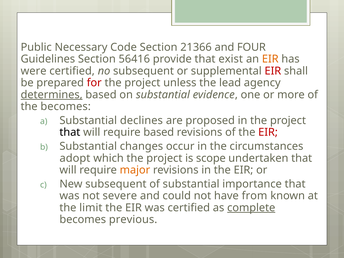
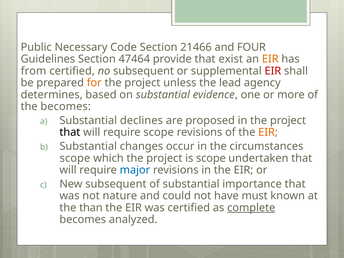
21366: 21366 -> 21466
56416: 56416 -> 47464
were: were -> from
for colour: red -> orange
determines underline: present -> none
require based: based -> scope
EIR at (268, 132) colour: red -> orange
adopt at (75, 158): adopt -> scope
major colour: orange -> blue
severe: severe -> nature
from: from -> must
limit: limit -> than
previous: previous -> analyzed
